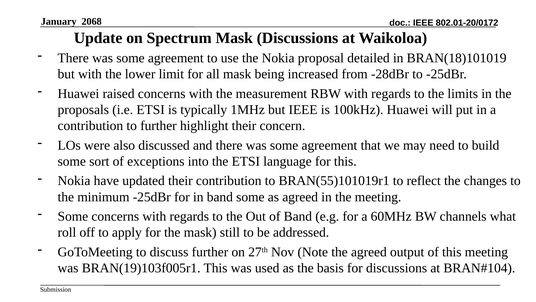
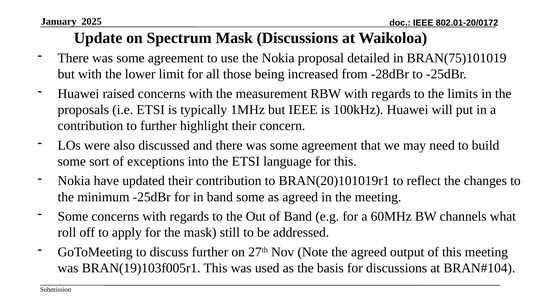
2068: 2068 -> 2025
BRAN(18)101019: BRAN(18)101019 -> BRAN(75)101019
all mask: mask -> those
BRAN(55)101019r1: BRAN(55)101019r1 -> BRAN(20)101019r1
